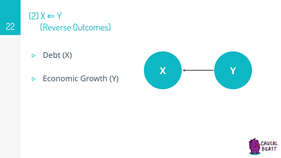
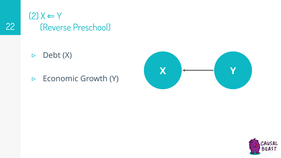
Outcomes: Outcomes -> Preschool
